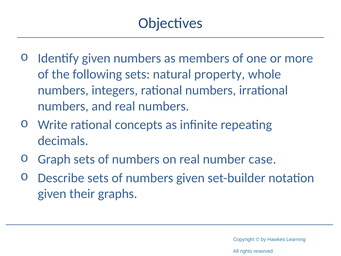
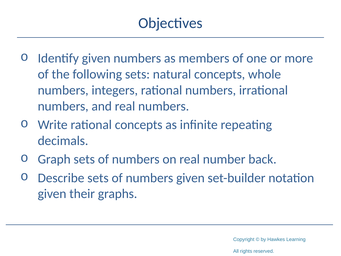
natural property: property -> concepts
case: case -> back
